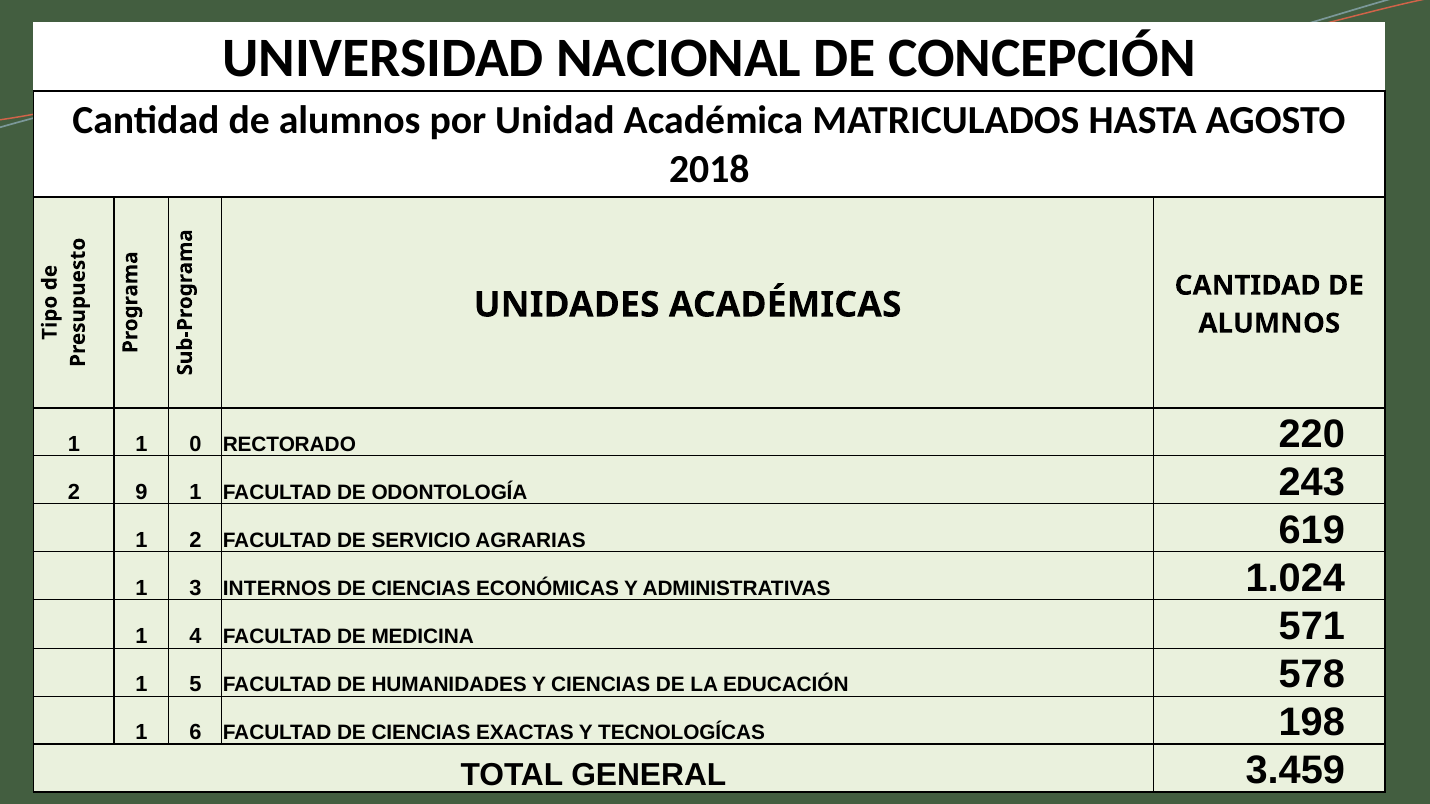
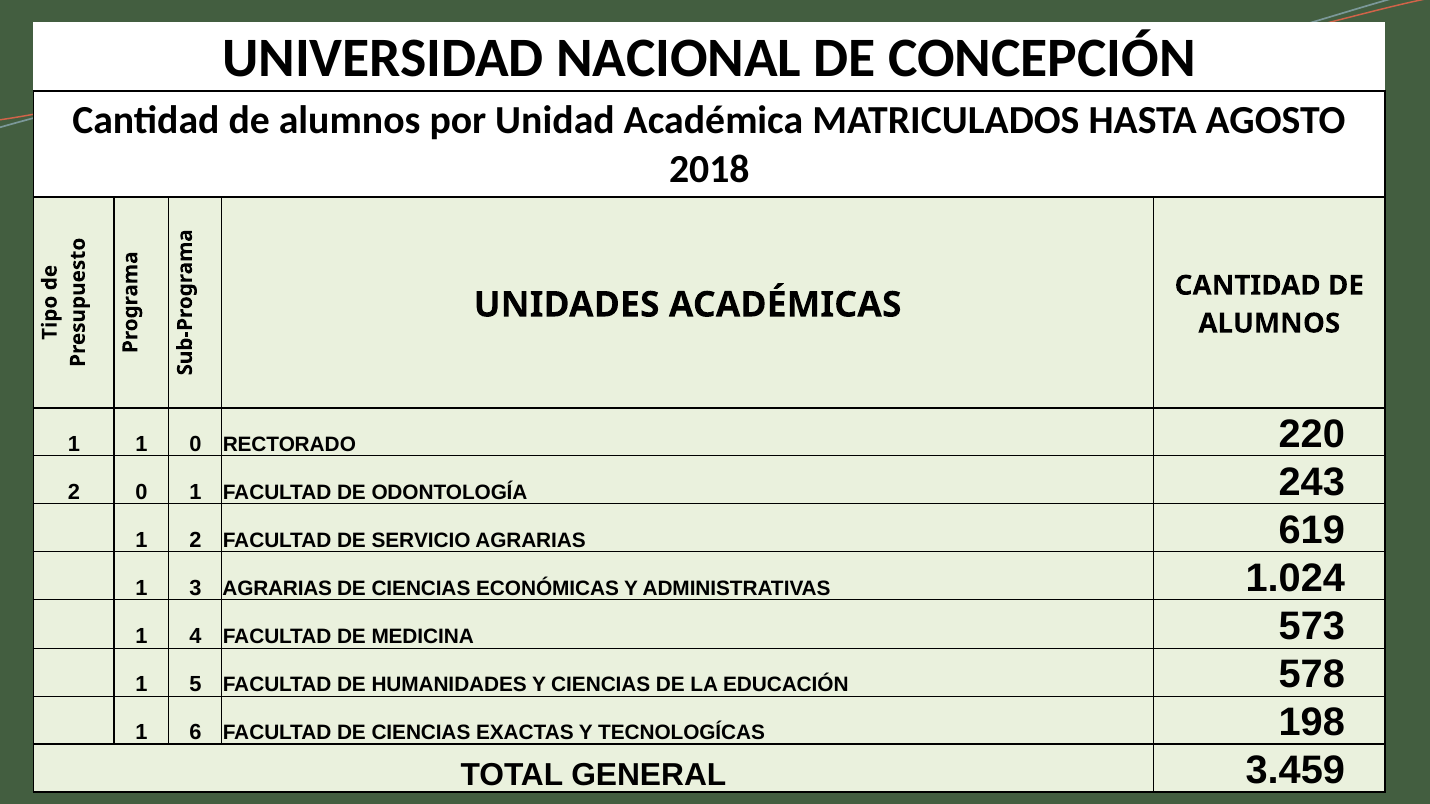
2 9: 9 -> 0
3 INTERNOS: INTERNOS -> AGRARIAS
571: 571 -> 573
